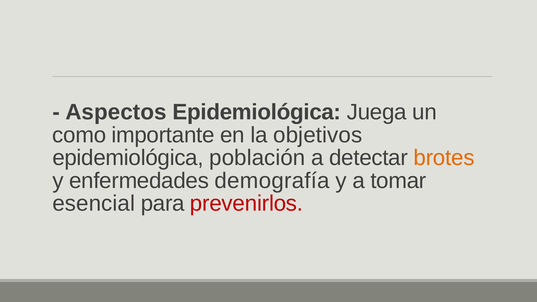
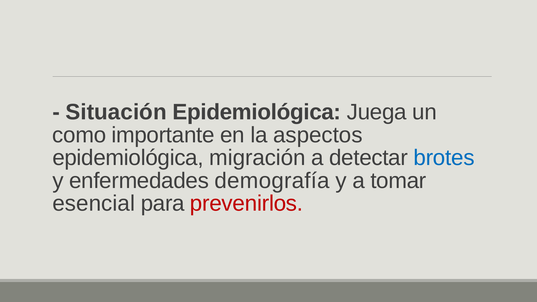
Aspectos: Aspectos -> Situación
objetivos: objetivos -> aspectos
población: población -> migración
brotes colour: orange -> blue
